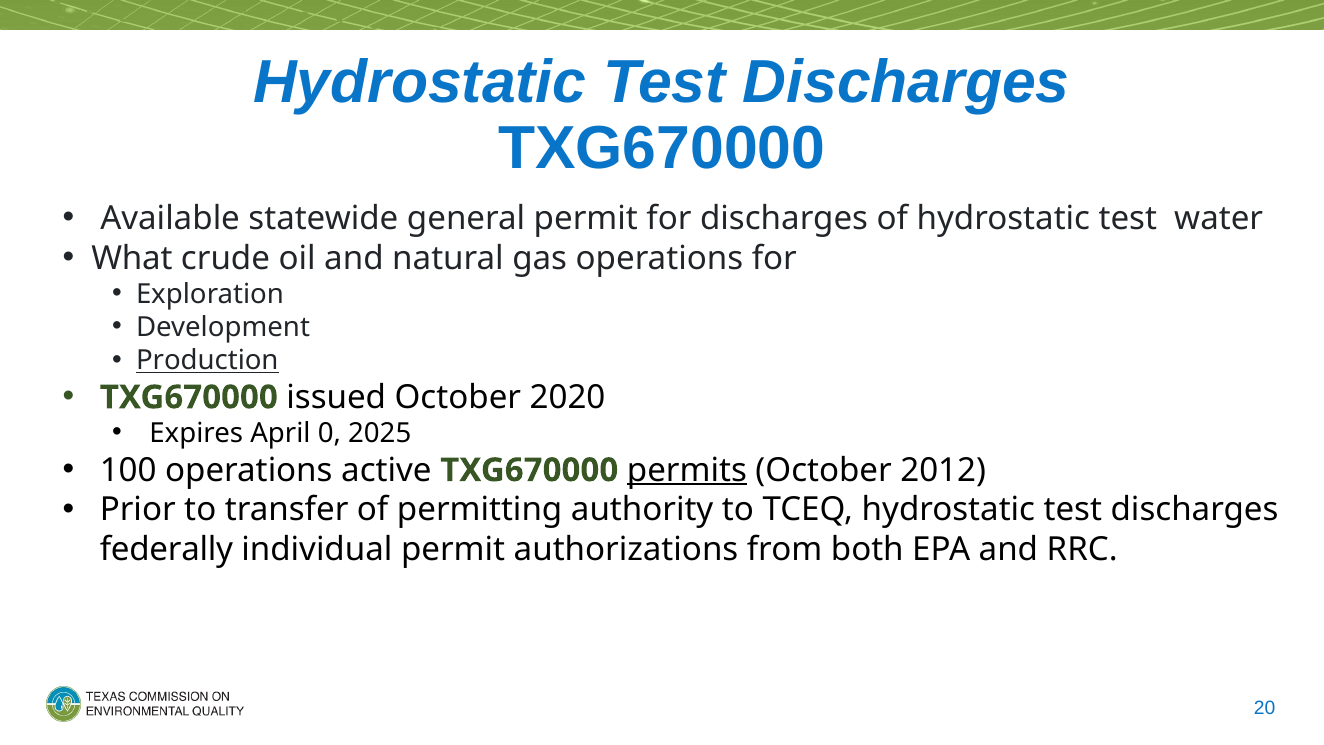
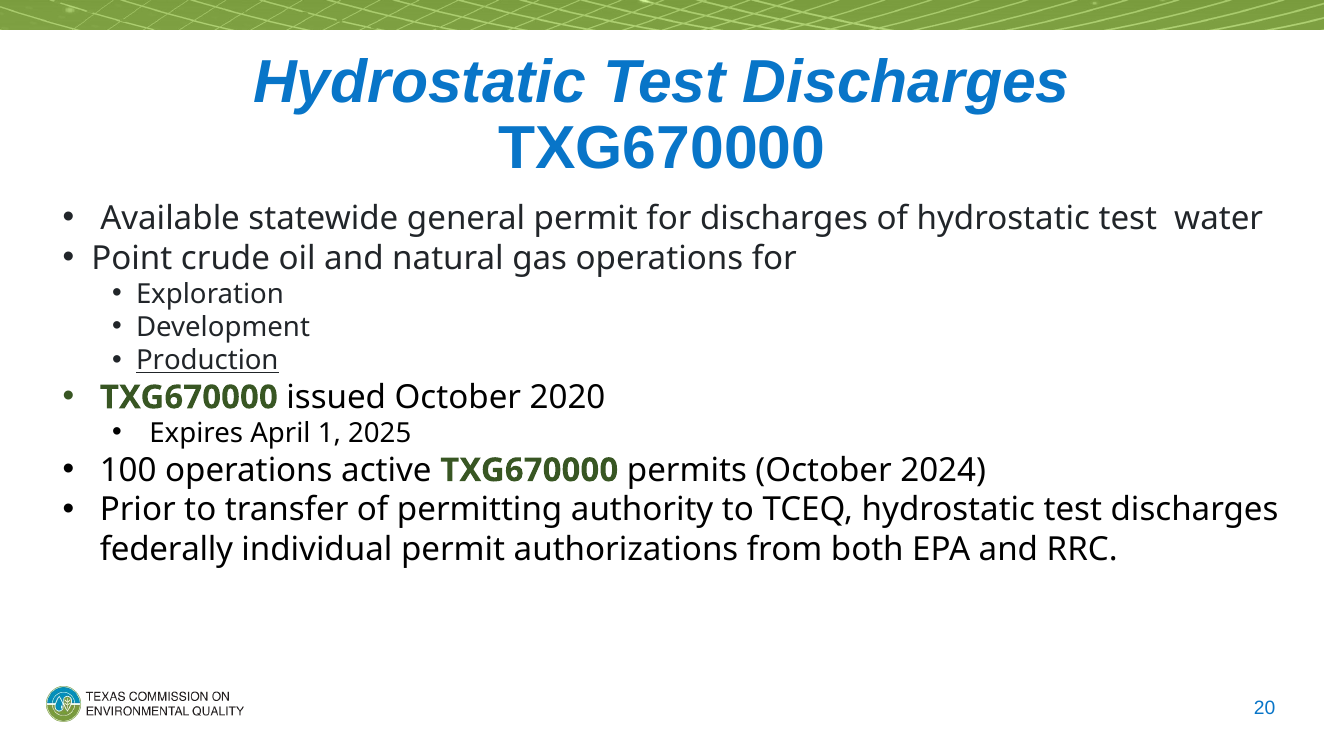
What: What -> Point
0: 0 -> 1
permits underline: present -> none
2012: 2012 -> 2024
